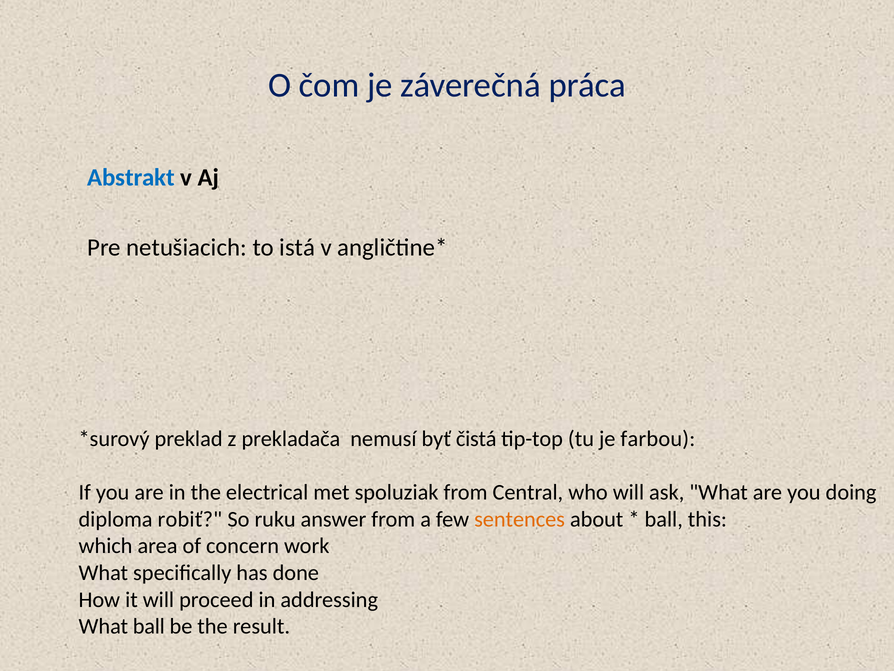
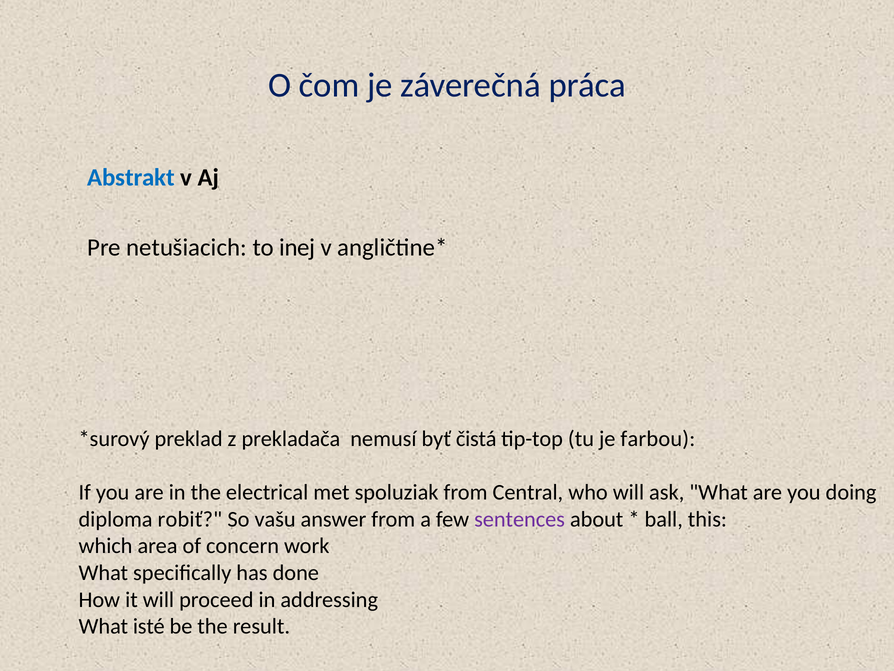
istá: istá -> inej
ruku: ruku -> vašu
sentences colour: orange -> purple
What ball: ball -> isté
